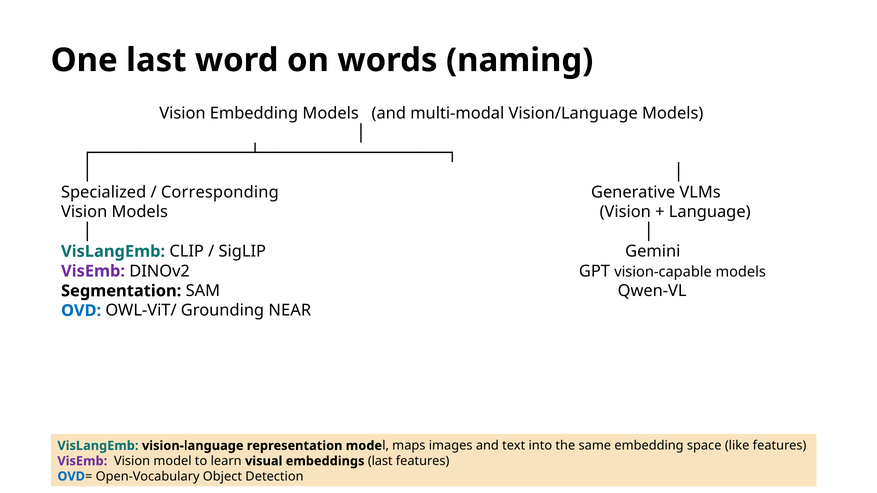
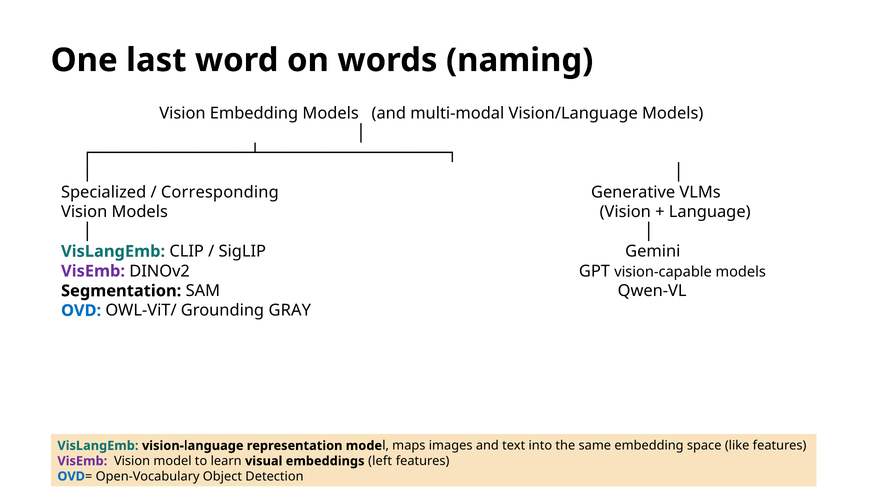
NEAR: NEAR -> GRAY
embeddings last: last -> left
